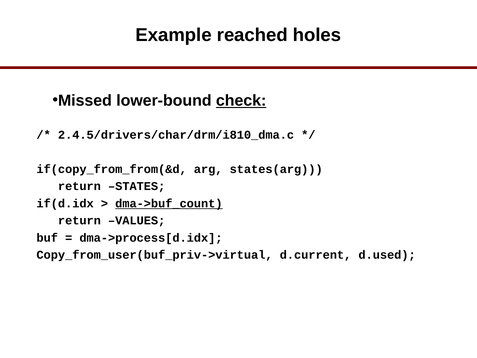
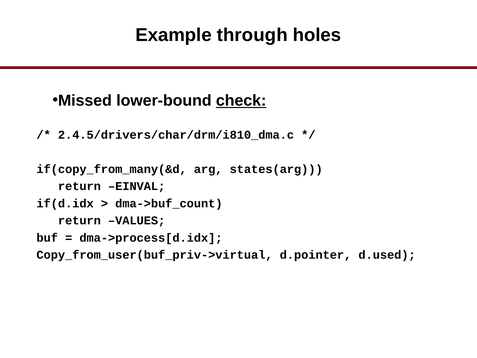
reached: reached -> through
if(copy_from_from(&d: if(copy_from_from(&d -> if(copy_from_many(&d
STATES: STATES -> EINVAL
dma->buf_count underline: present -> none
d.current: d.current -> d.pointer
